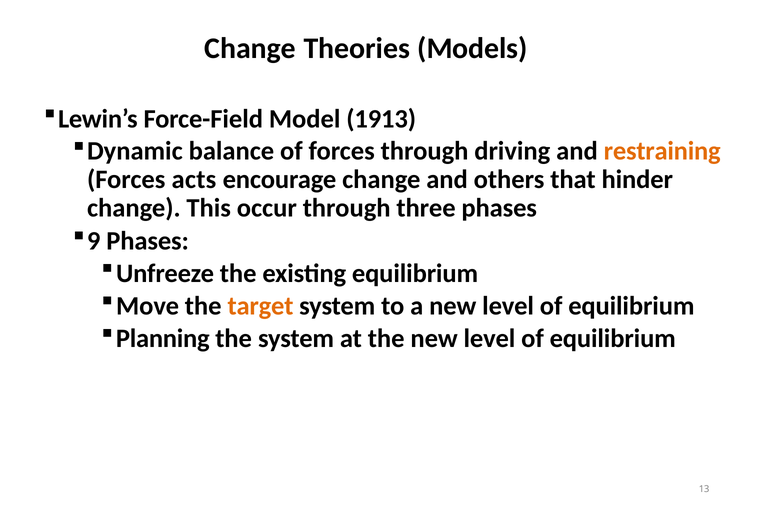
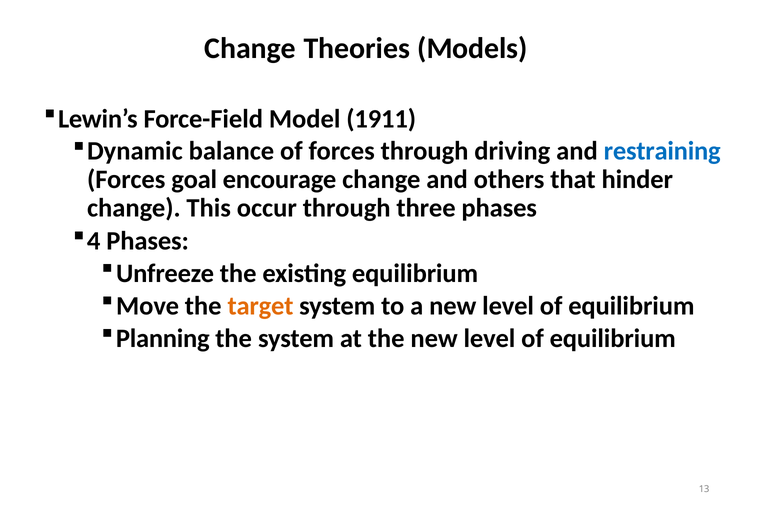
1913: 1913 -> 1911
restraining colour: orange -> blue
acts: acts -> goal
9: 9 -> 4
